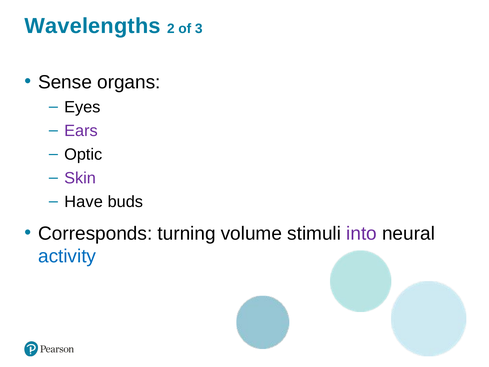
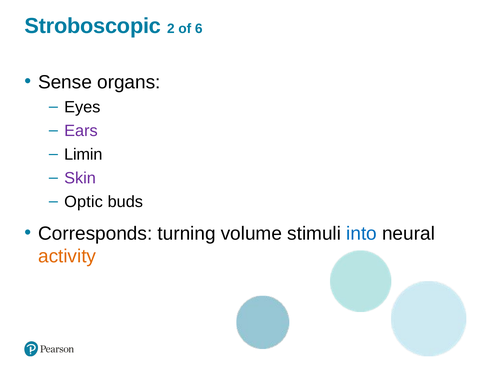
Wavelengths: Wavelengths -> Stroboscopic
3: 3 -> 6
Optic: Optic -> Limin
Have: Have -> Optic
into colour: purple -> blue
activity colour: blue -> orange
